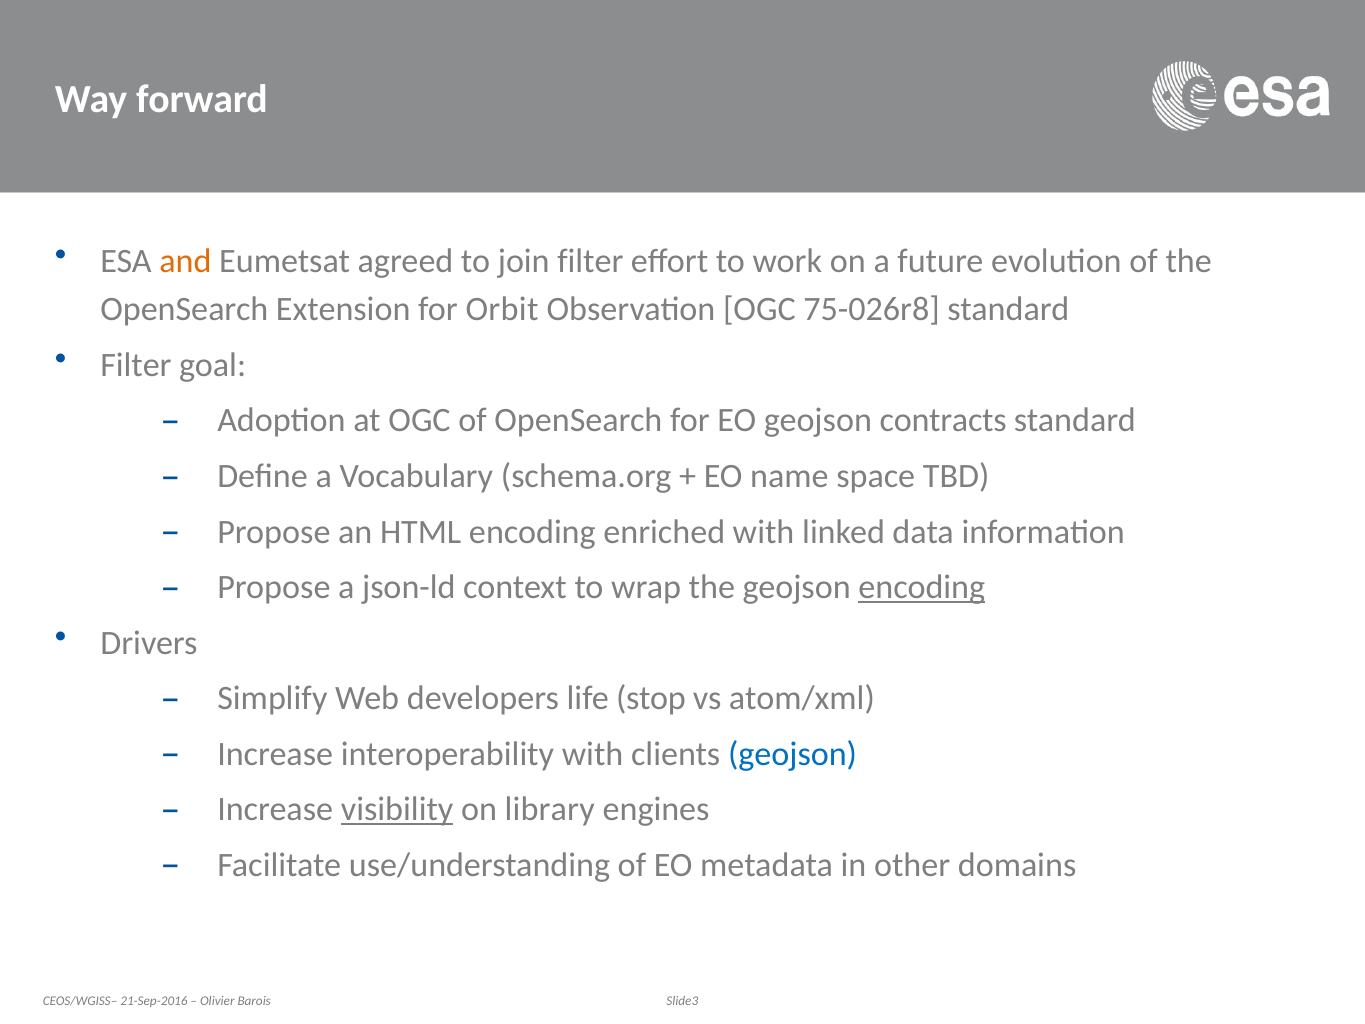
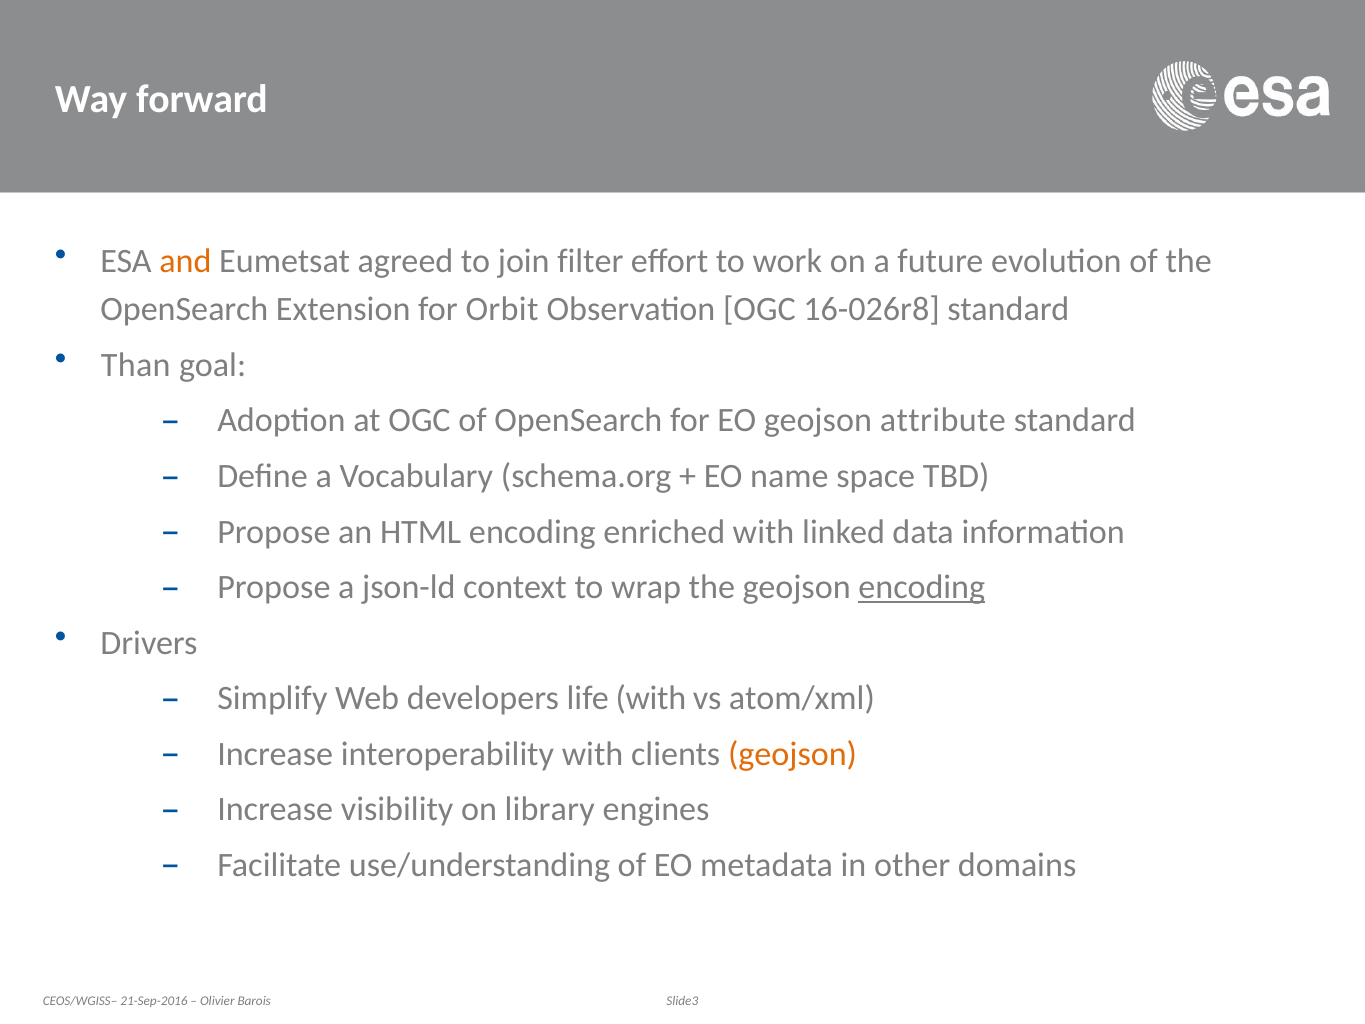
75-026r8: 75-026r8 -> 16-026r8
Filter at (136, 365): Filter -> Than
contracts: contracts -> attribute
life stop: stop -> with
geojson at (793, 754) colour: blue -> orange
visibility underline: present -> none
